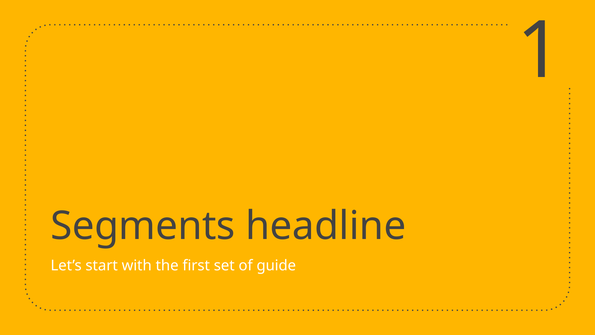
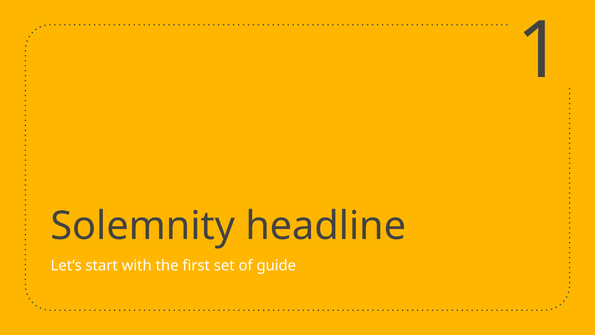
Segments: Segments -> Solemnity
